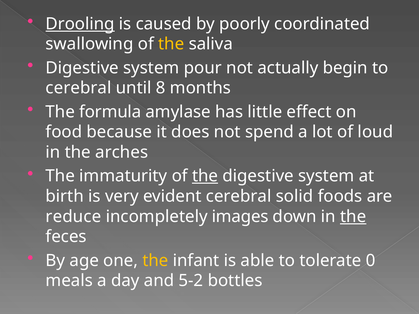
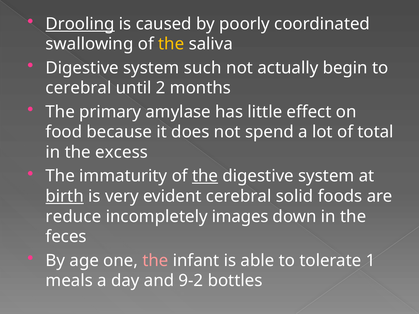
pour: pour -> such
8: 8 -> 2
formula: formula -> primary
loud: loud -> total
arches: arches -> excess
birth underline: none -> present
the at (353, 217) underline: present -> none
the at (155, 261) colour: yellow -> pink
0: 0 -> 1
5-2: 5-2 -> 9-2
